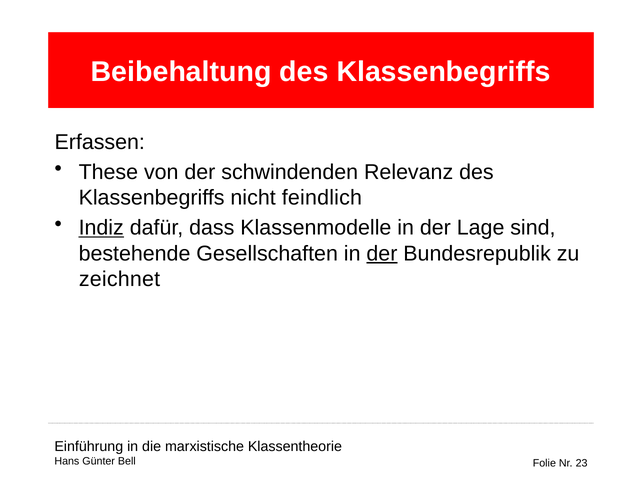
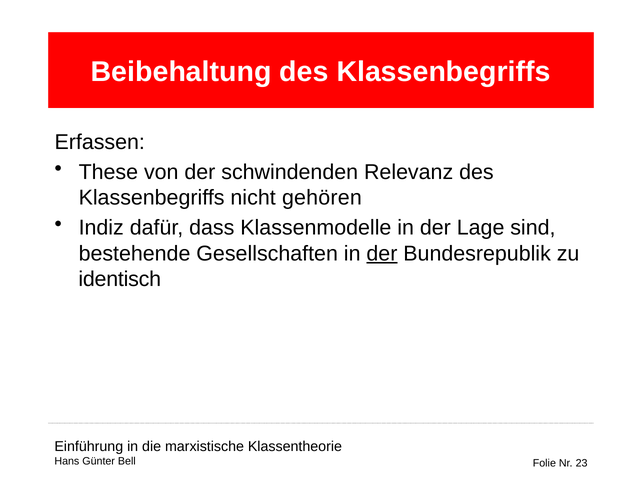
feindlich: feindlich -> gehören
Indiz underline: present -> none
zeichnet: zeichnet -> identisch
